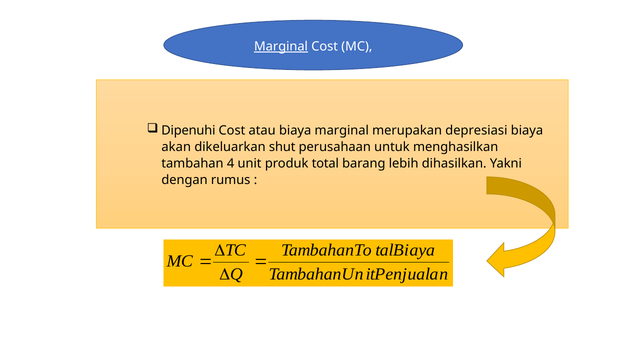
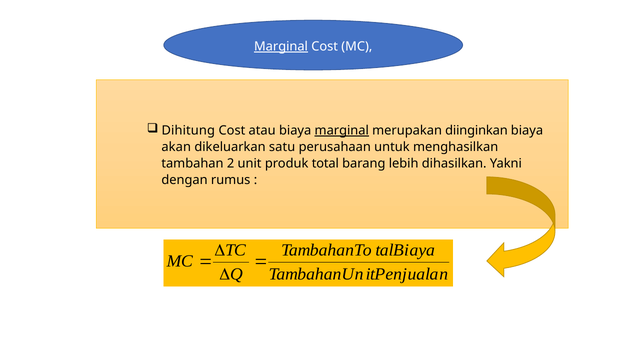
Dipenuhi: Dipenuhi -> Dihitung
marginal at (342, 131) underline: none -> present
depresiasi: depresiasi -> diinginkan
shut: shut -> satu
4: 4 -> 2
